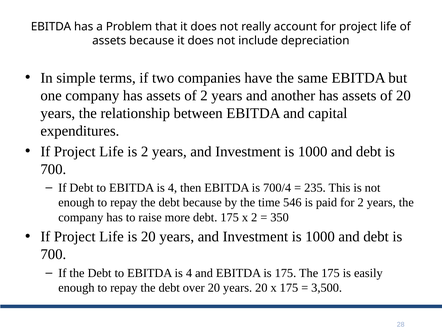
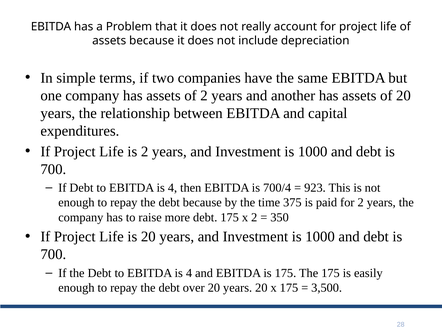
235: 235 -> 923
546: 546 -> 375
